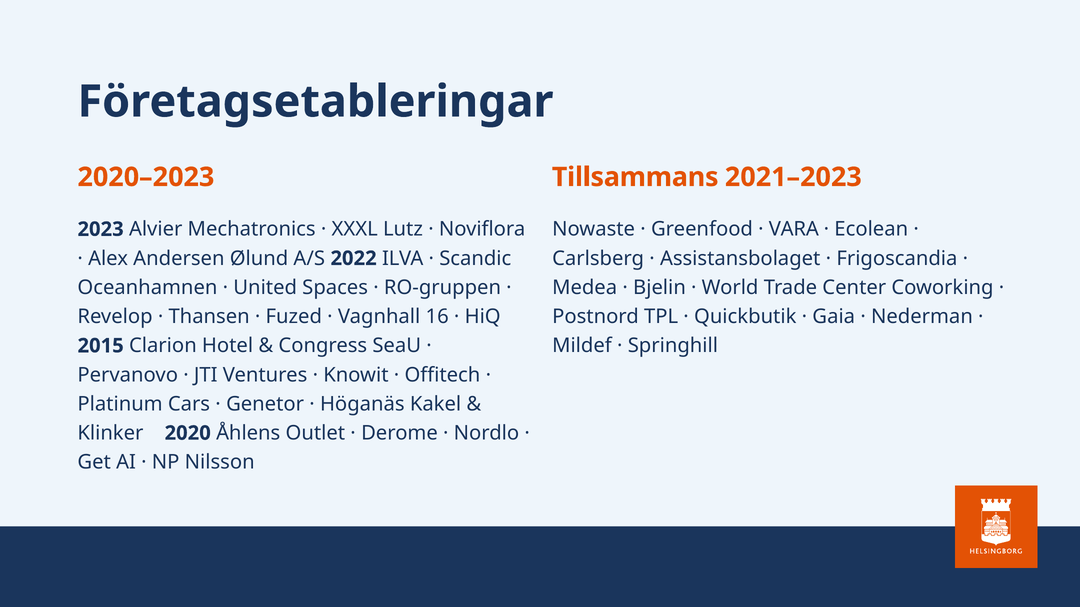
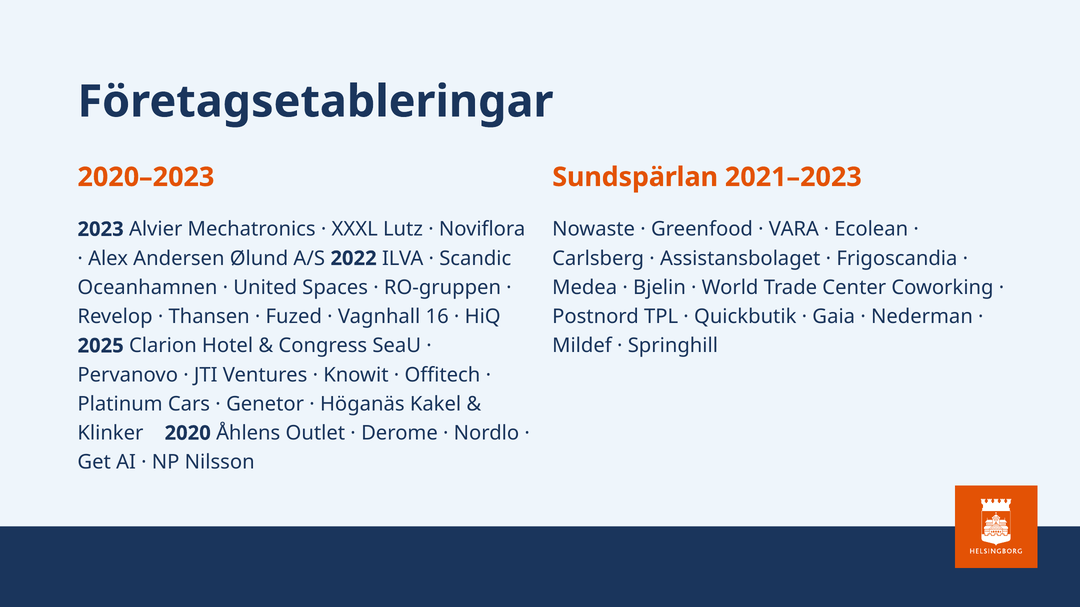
Tillsammans: Tillsammans -> Sundspärlan
2015: 2015 -> 2025
